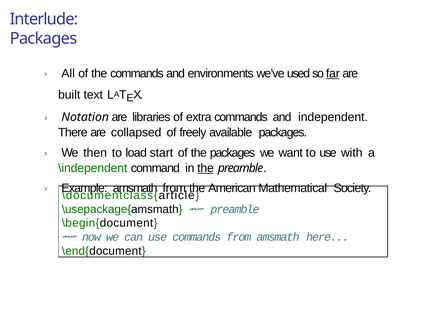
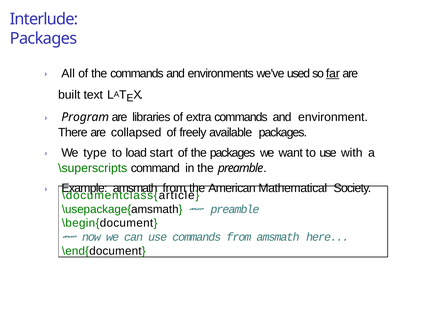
Notation: Notation -> Program
independent: independent -> environment
then: then -> type
\independent: \independent -> \superscripts
the at (206, 168) underline: present -> none
